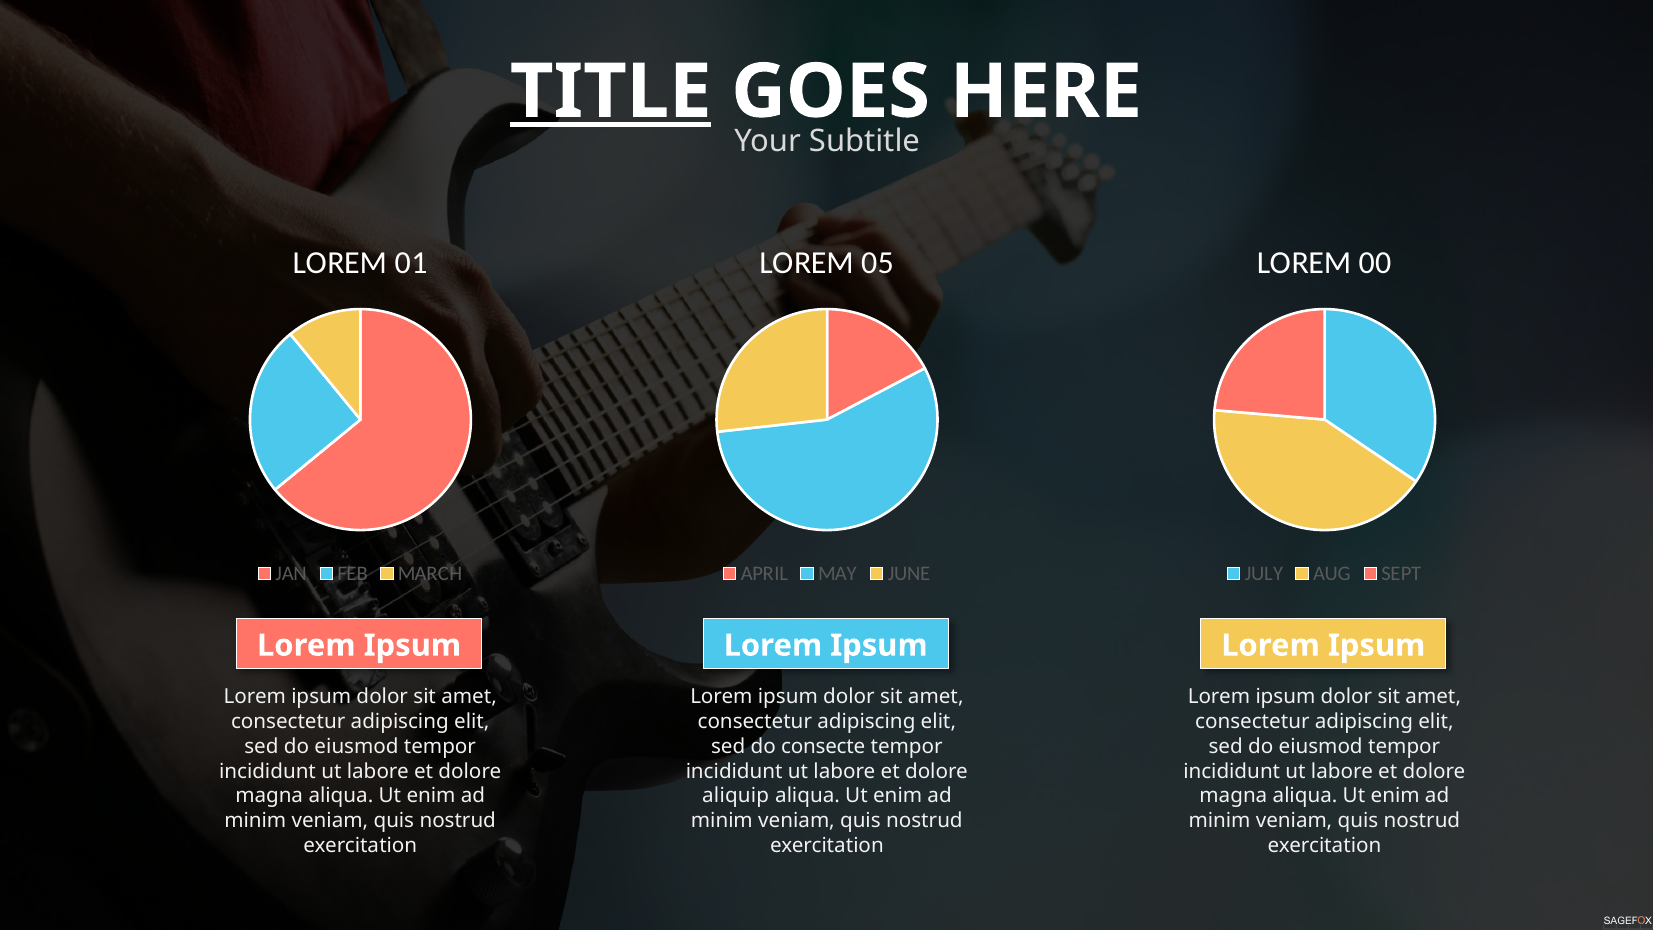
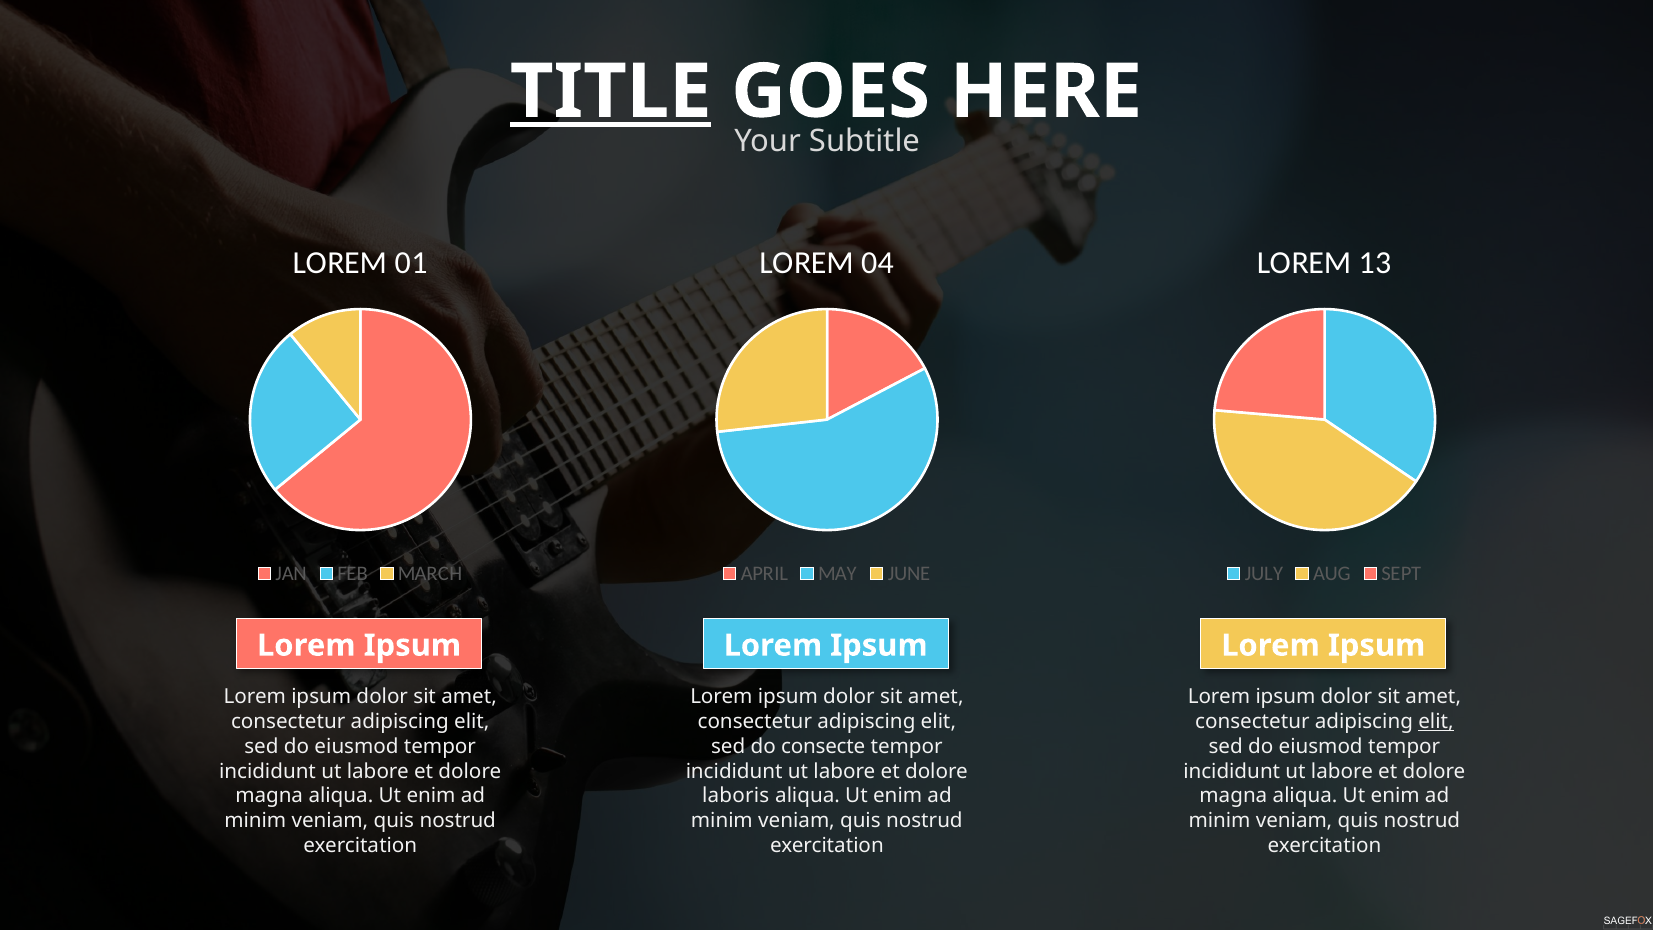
05: 05 -> 04
00: 00 -> 13
elit at (1436, 721) underline: none -> present
aliquip: aliquip -> laboris
